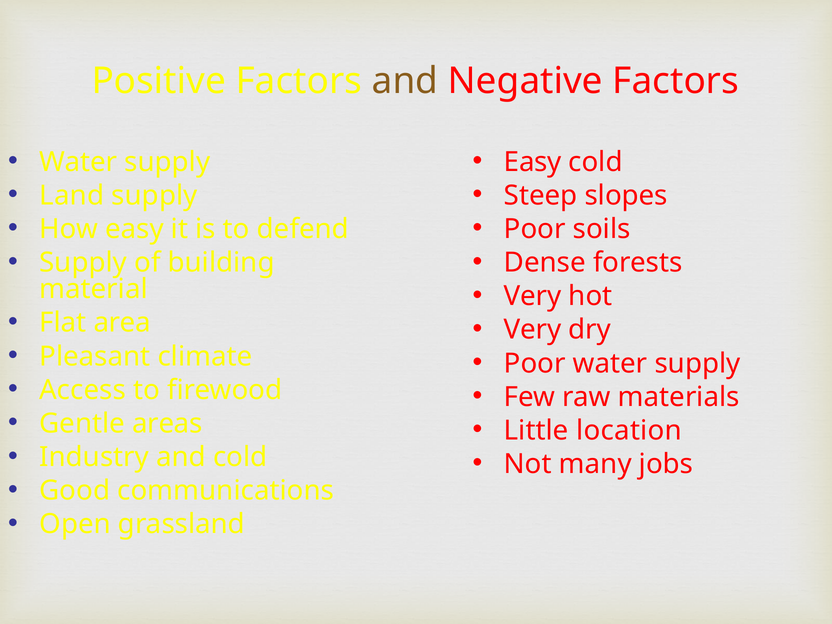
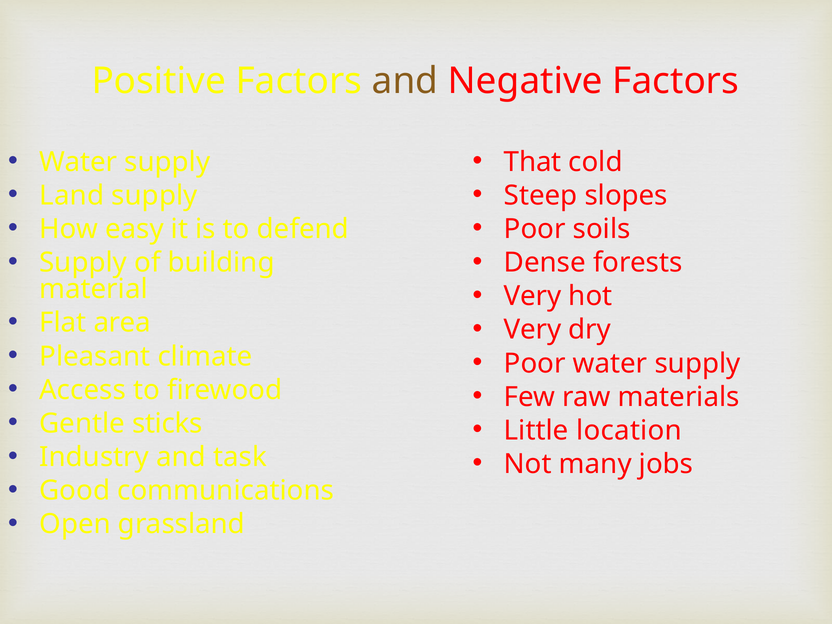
Easy at (533, 162): Easy -> That
areas: areas -> sticks
and cold: cold -> task
